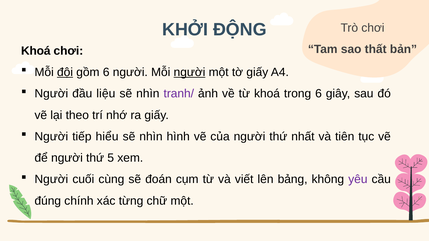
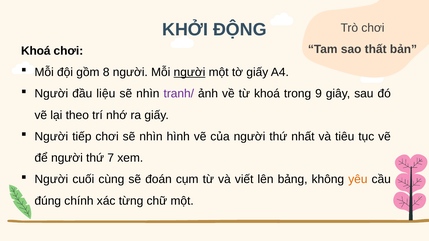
đội underline: present -> none
gồm 6: 6 -> 8
trong 6: 6 -> 9
tiếp hiểu: hiểu -> chơi
tiên: tiên -> tiêu
5: 5 -> 7
yêu colour: purple -> orange
